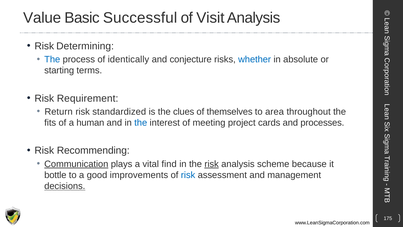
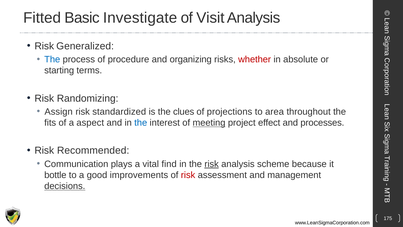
Value: Value -> Fitted
Successful: Successful -> Investigate
Determining: Determining -> Generalized
identically: identically -> procedure
conjecture: conjecture -> organizing
whether colour: blue -> red
Requirement: Requirement -> Randomizing
Return: Return -> Assign
themselves: themselves -> projections
human: human -> aspect
meeting underline: none -> present
cards: cards -> effect
Recommending: Recommending -> Recommended
Communication underline: present -> none
risk at (188, 175) colour: blue -> red
